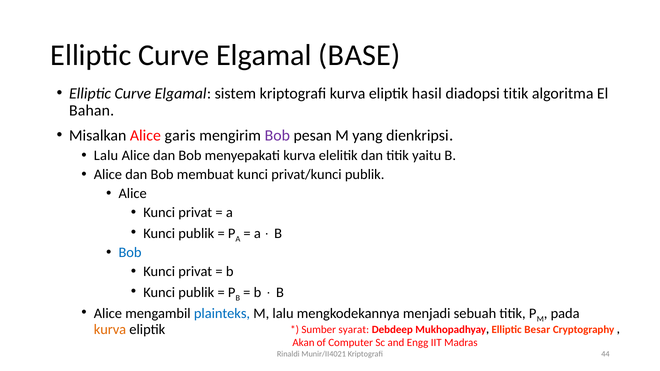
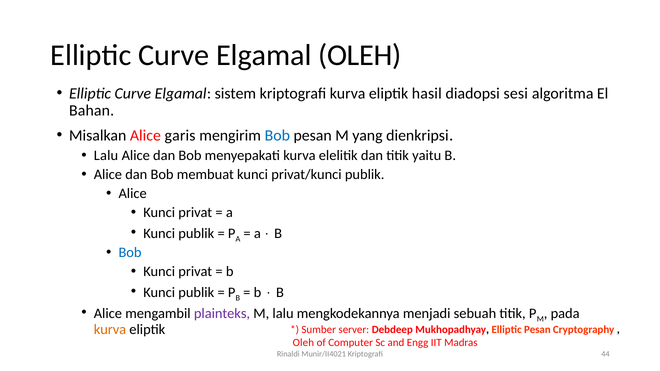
Elgamal BASE: BASE -> OLEH
diadopsi titik: titik -> sesi
Bob at (277, 136) colour: purple -> blue
plainteks colour: blue -> purple
syarat: syarat -> server
Elliptic Besar: Besar -> Pesan
Akan at (304, 343): Akan -> Oleh
